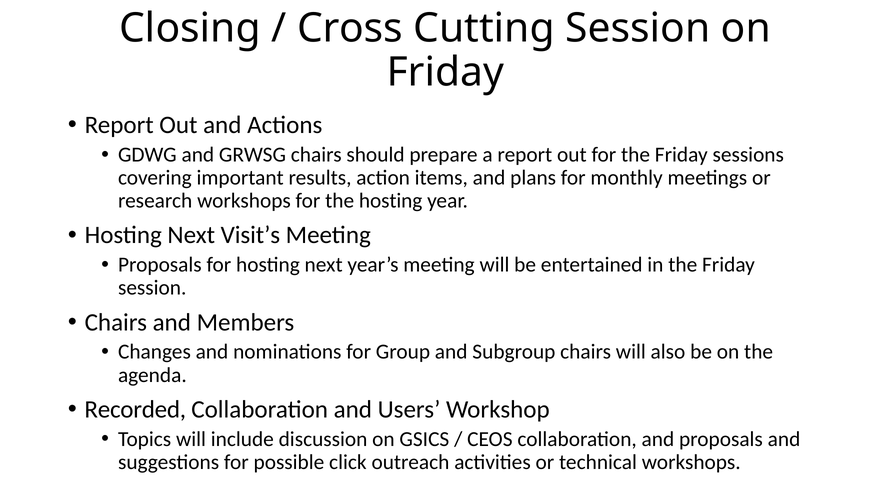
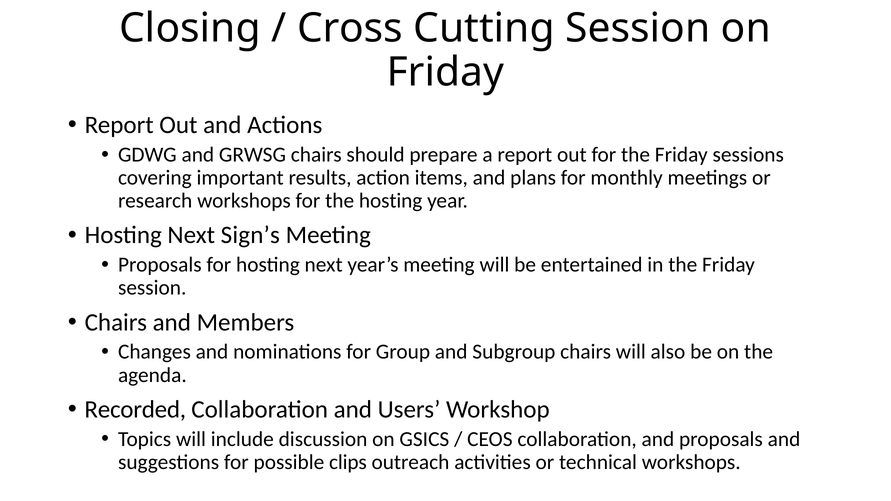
Visit’s: Visit’s -> Sign’s
click: click -> clips
